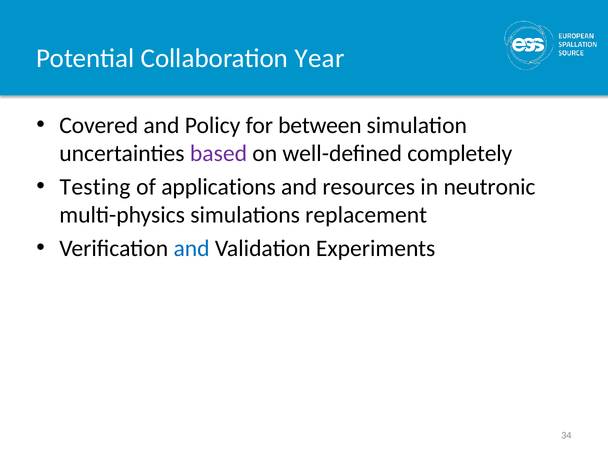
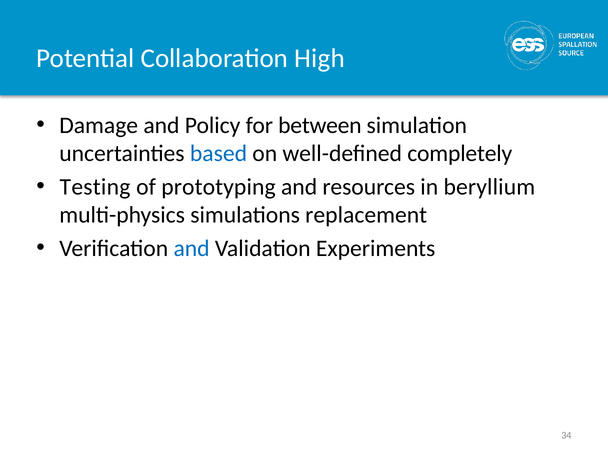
Year: Year -> High
Covered: Covered -> Damage
based colour: purple -> blue
applications: applications -> prototyping
neutronic: neutronic -> beryllium
